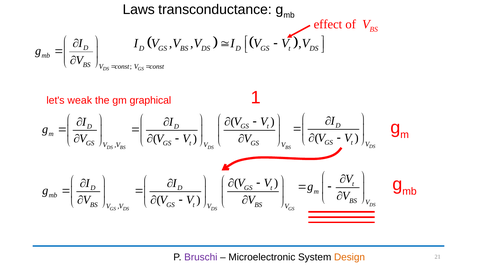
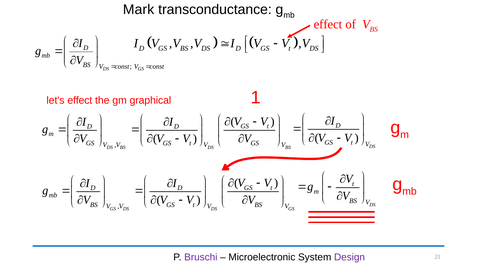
Laws: Laws -> Mark
let's weak: weak -> effect
Design colour: orange -> purple
